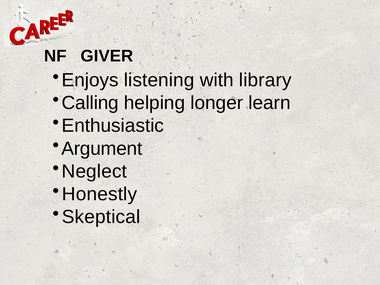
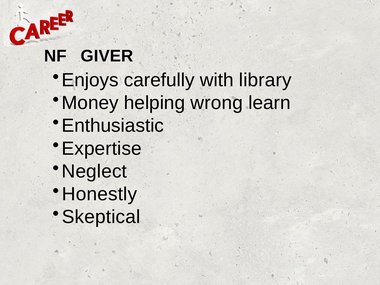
listening: listening -> carefully
Calling: Calling -> Money
longer: longer -> wrong
Argument: Argument -> Expertise
